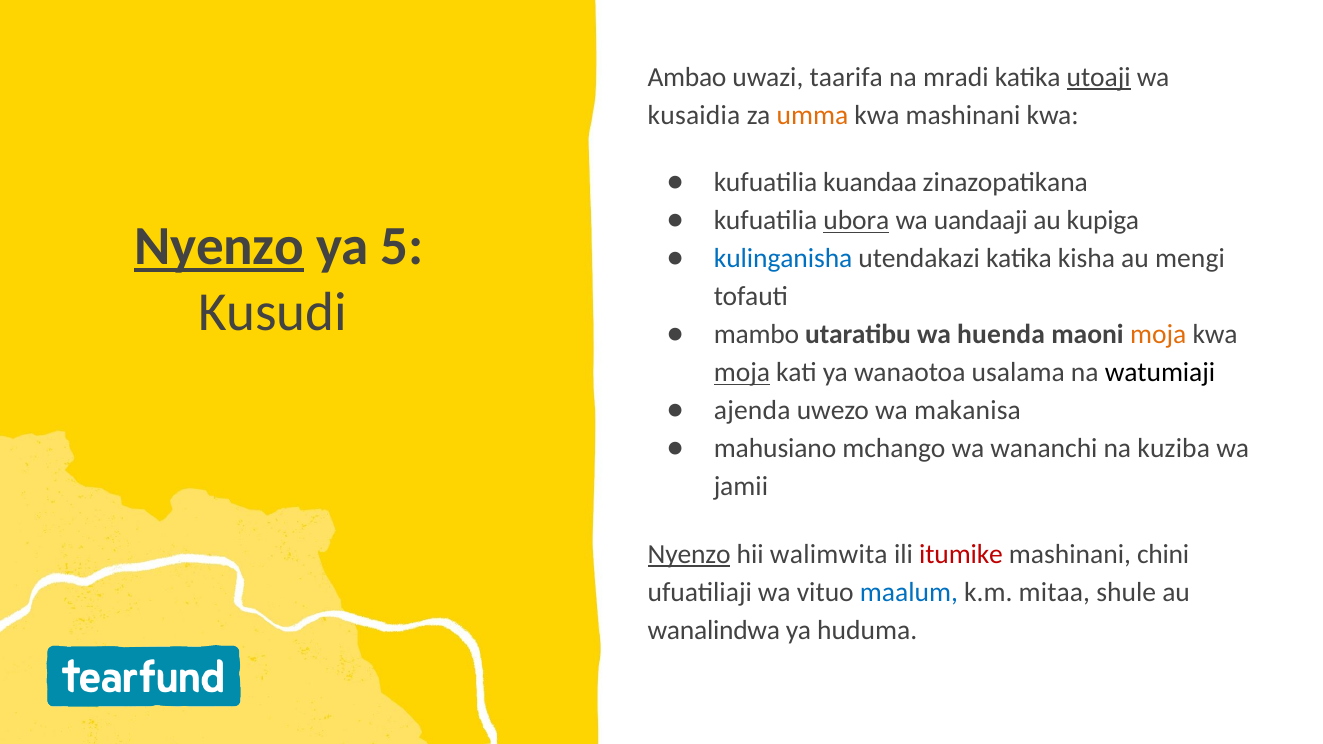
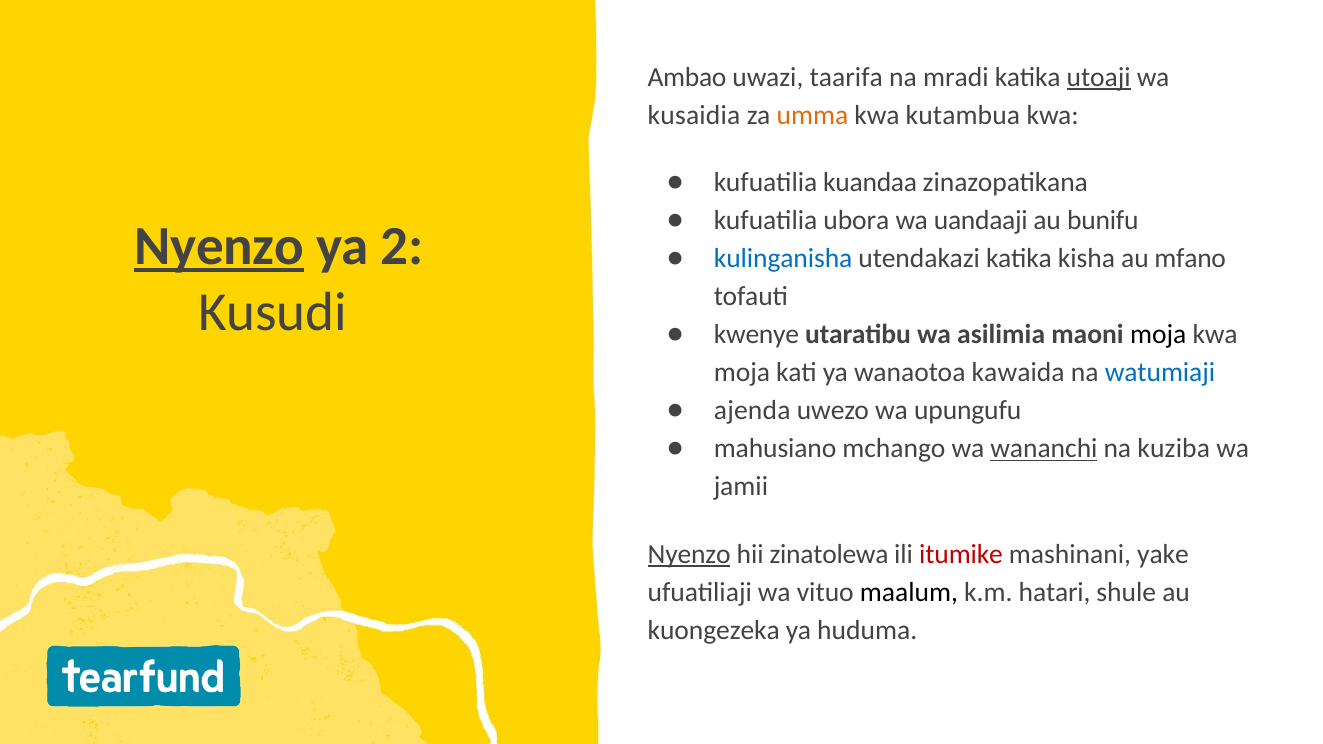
kwa mashinani: mashinani -> kutambua
ubora underline: present -> none
kupiga: kupiga -> bunifu
5: 5 -> 2
mengi: mengi -> mfano
mambo: mambo -> kwenye
huenda: huenda -> asilimia
moja at (1158, 335) colour: orange -> black
moja at (742, 373) underline: present -> none
usalama: usalama -> kawaida
watumiaji colour: black -> blue
makanisa: makanisa -> upungufu
wananchi underline: none -> present
walimwita: walimwita -> zinatolewa
chini: chini -> yake
maalum colour: blue -> black
mitaa: mitaa -> hatari
wanalindwa: wanalindwa -> kuongezeka
